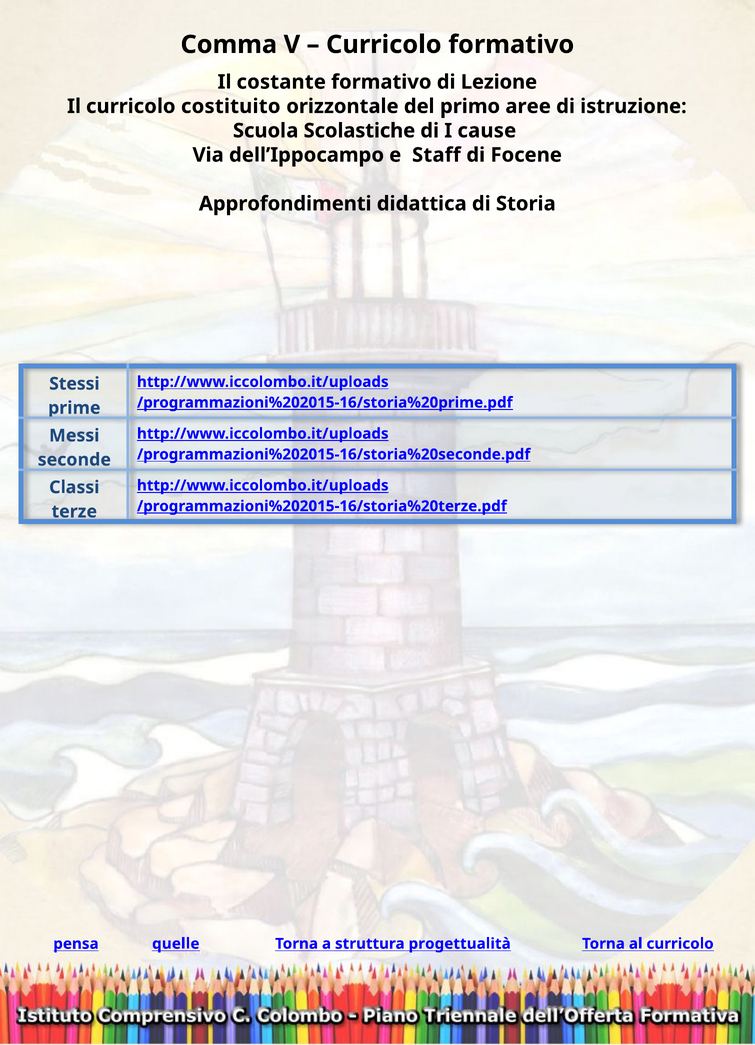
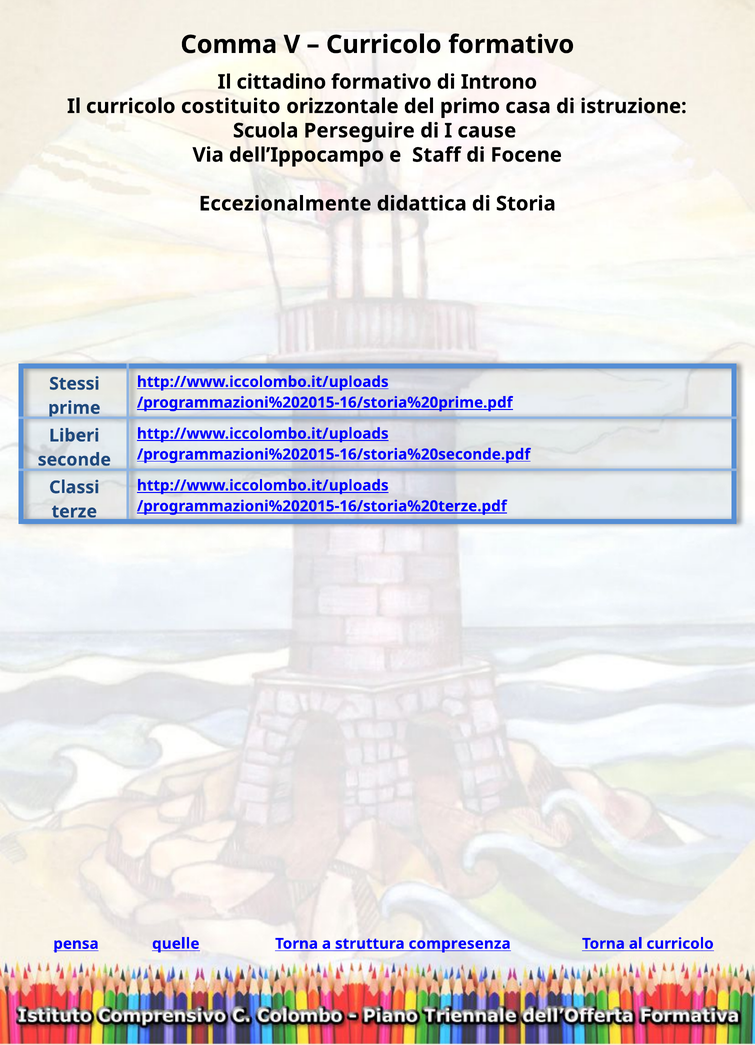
costante: costante -> cittadino
Lezione: Lezione -> Introno
aree: aree -> casa
Scolastiche: Scolastiche -> Perseguire
Approfondimenti: Approfondimenti -> Eccezionalmente
Messi: Messi -> Liberi
progettualità: progettualità -> compresenza
